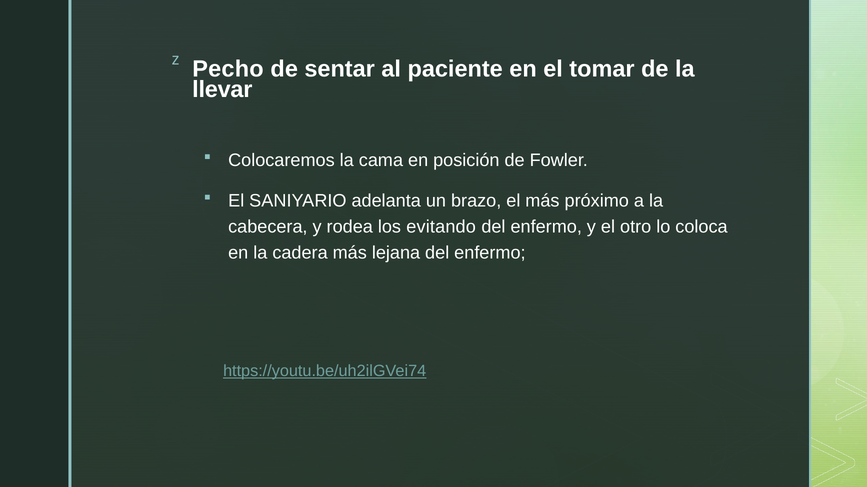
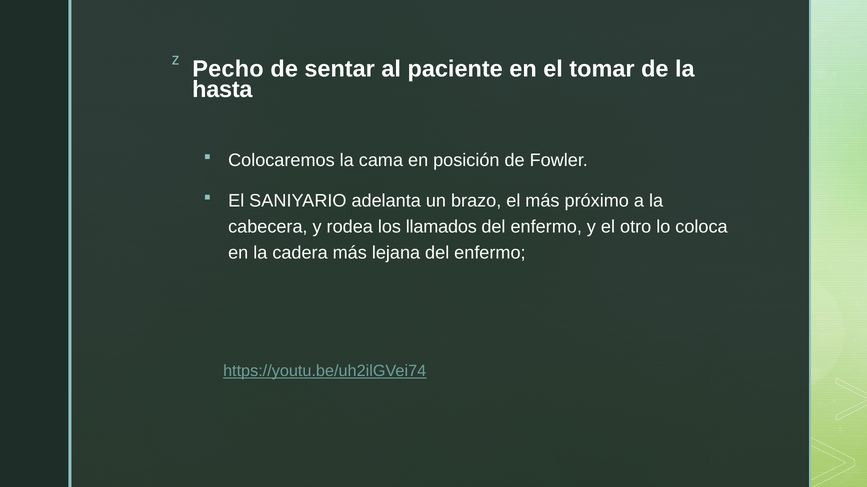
llevar: llevar -> hasta
evitando: evitando -> llamados
